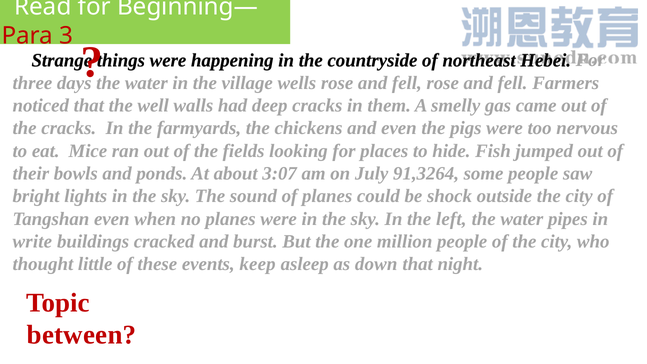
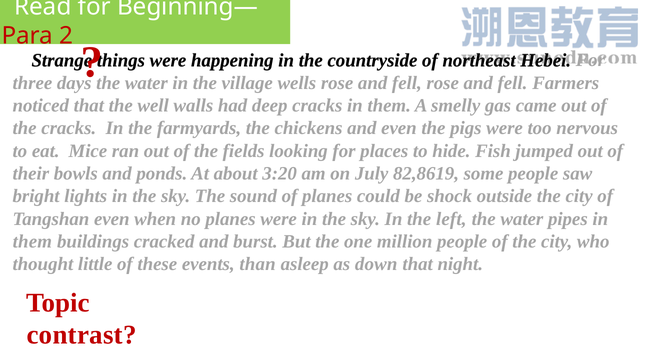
3: 3 -> 2
3:07: 3:07 -> 3:20
91,3264: 91,3264 -> 82,8619
write at (32, 241): write -> them
keep: keep -> than
between: between -> contrast
